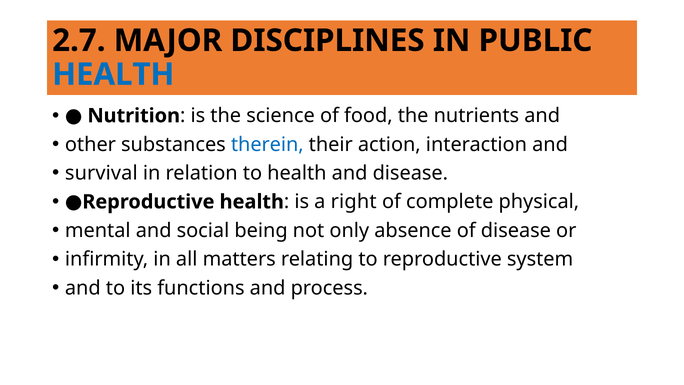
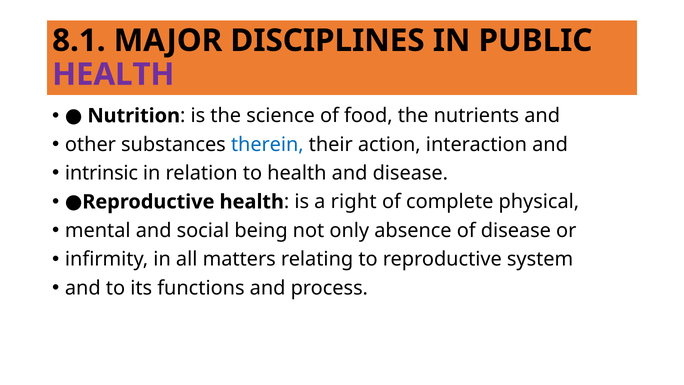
2.7: 2.7 -> 8.1
HEALTH at (113, 74) colour: blue -> purple
survival: survival -> intrinsic
